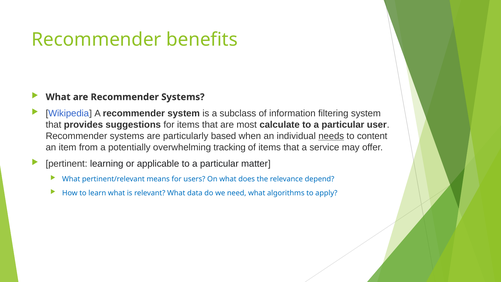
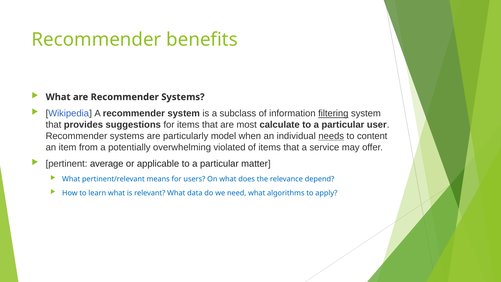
filtering underline: none -> present
based: based -> model
tracking: tracking -> violated
learning: learning -> average
